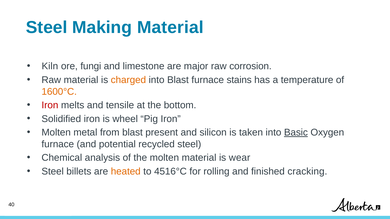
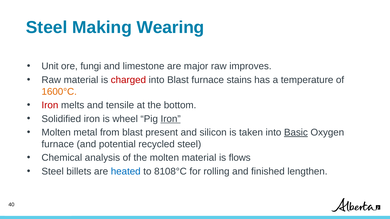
Making Material: Material -> Wearing
Kiln: Kiln -> Unit
corrosion: corrosion -> improves
charged colour: orange -> red
Iron at (171, 119) underline: none -> present
wear: wear -> flows
heated colour: orange -> blue
4516°C: 4516°C -> 8108°C
cracking: cracking -> lengthen
